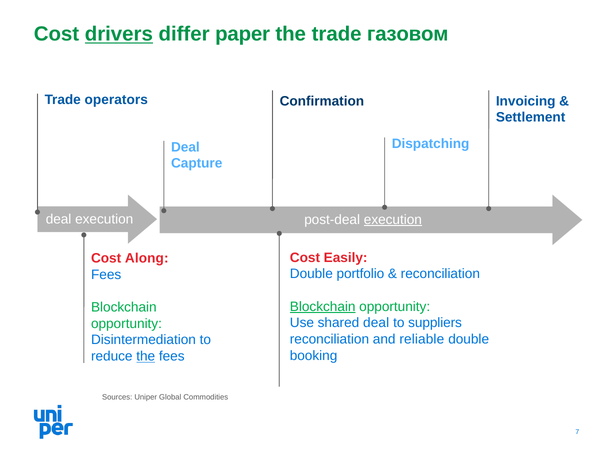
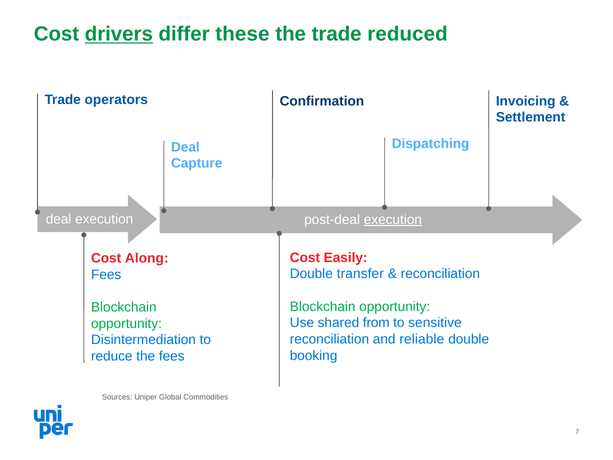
paper: paper -> these
газовом: газовом -> reduced
portfolio: portfolio -> transfer
Blockchain at (323, 306) underline: present -> none
shared deal: deal -> from
suppliers: suppliers -> sensitive
the at (146, 356) underline: present -> none
